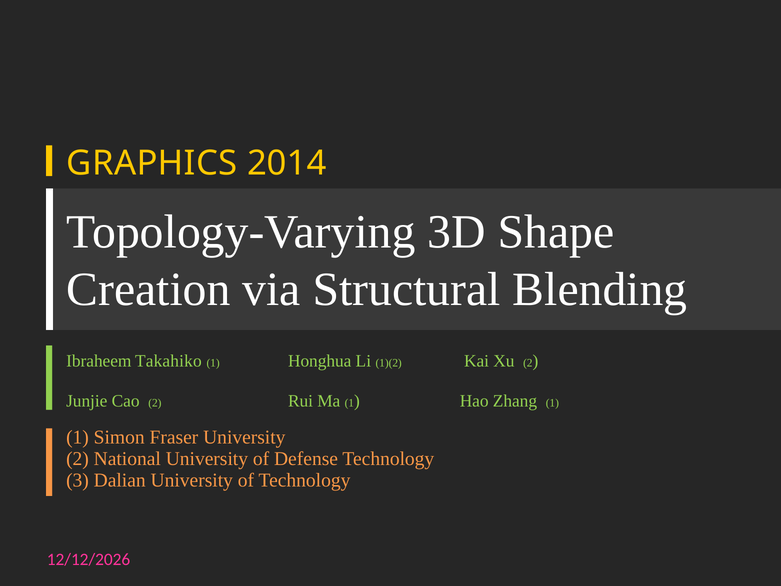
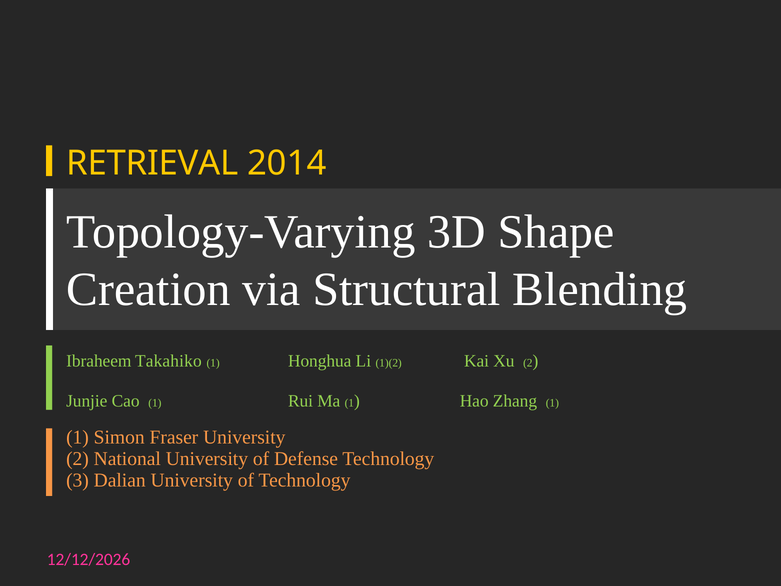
GRAPHICS: GRAPHICS -> RETRIEVAL
Cao 2: 2 -> 1
